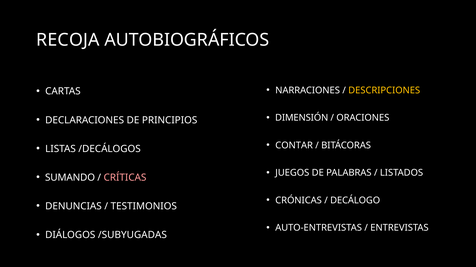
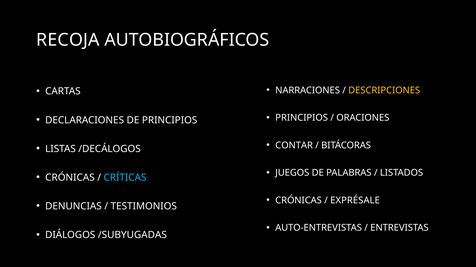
DIMENSIÓN at (302, 118): DIMENSIÓN -> PRINCIPIOS
SUMANDO at (70, 178): SUMANDO -> CRÓNICAS
CRÍTICAS colour: pink -> light blue
DECÁLOGO: DECÁLOGO -> EXPRÉSALE
